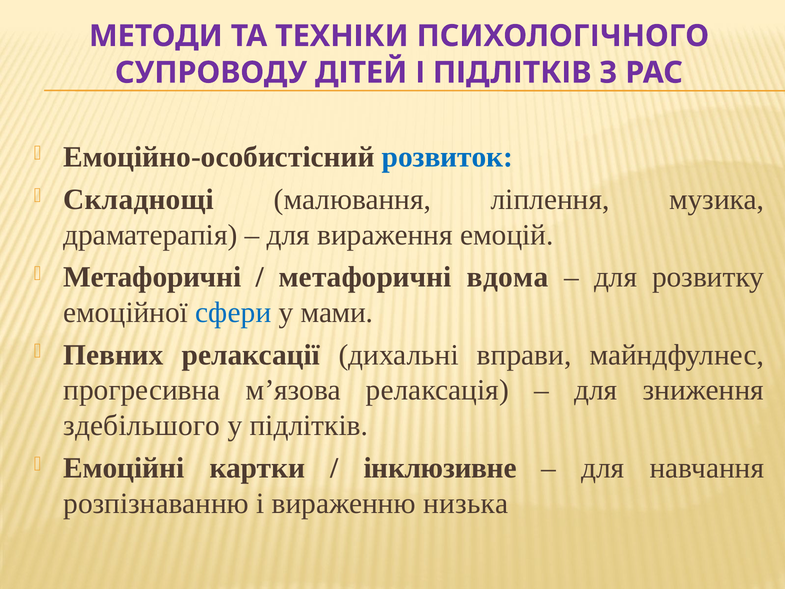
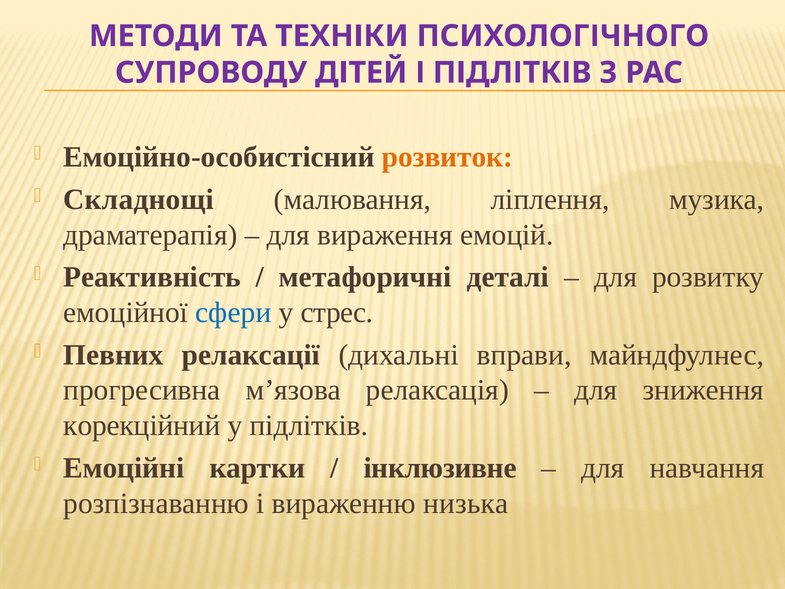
розвиток colour: blue -> orange
Метафоричні at (152, 277): Метафоричні -> Реактивність
вдома: вдома -> деталі
мами: мами -> стрес
здебільшого: здебільшого -> корекційний
